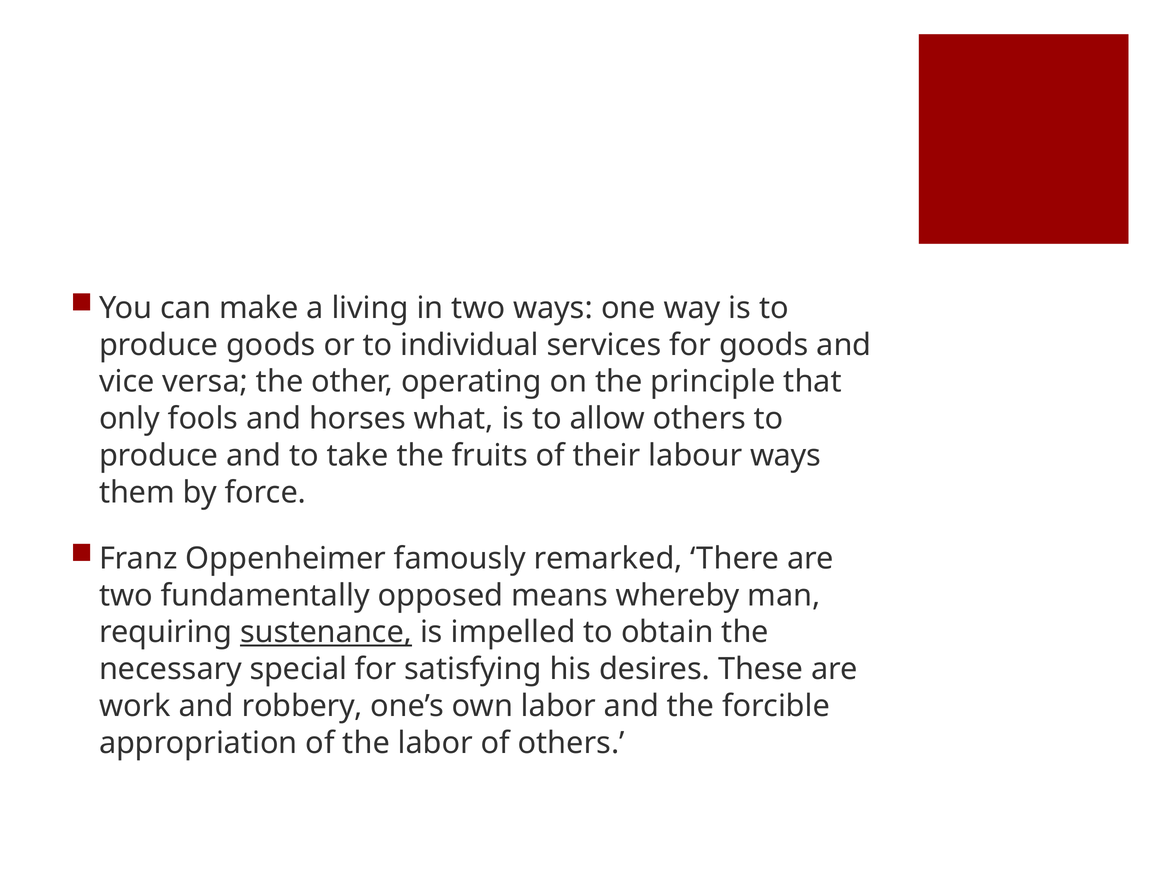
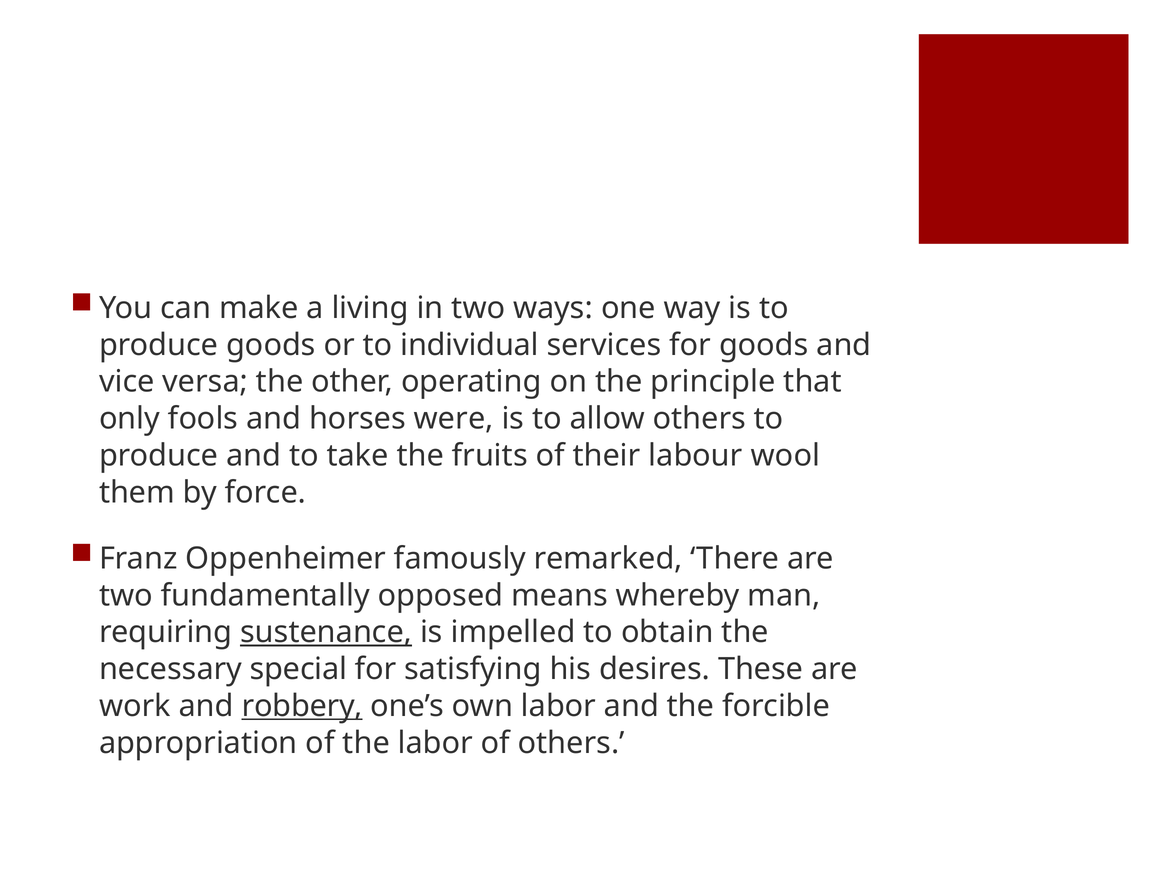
what: what -> were
labour ways: ways -> wool
robbery underline: none -> present
